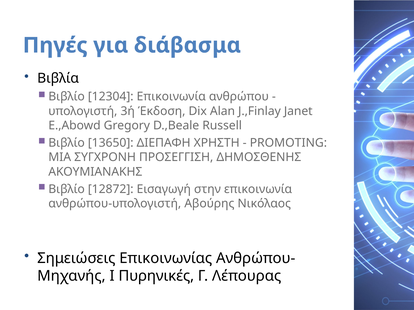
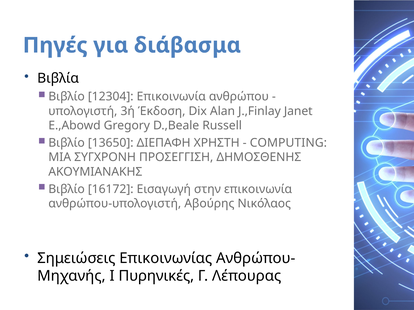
PROMOTING: PROMOTING -> COMPUTING
12872: 12872 -> 16172
